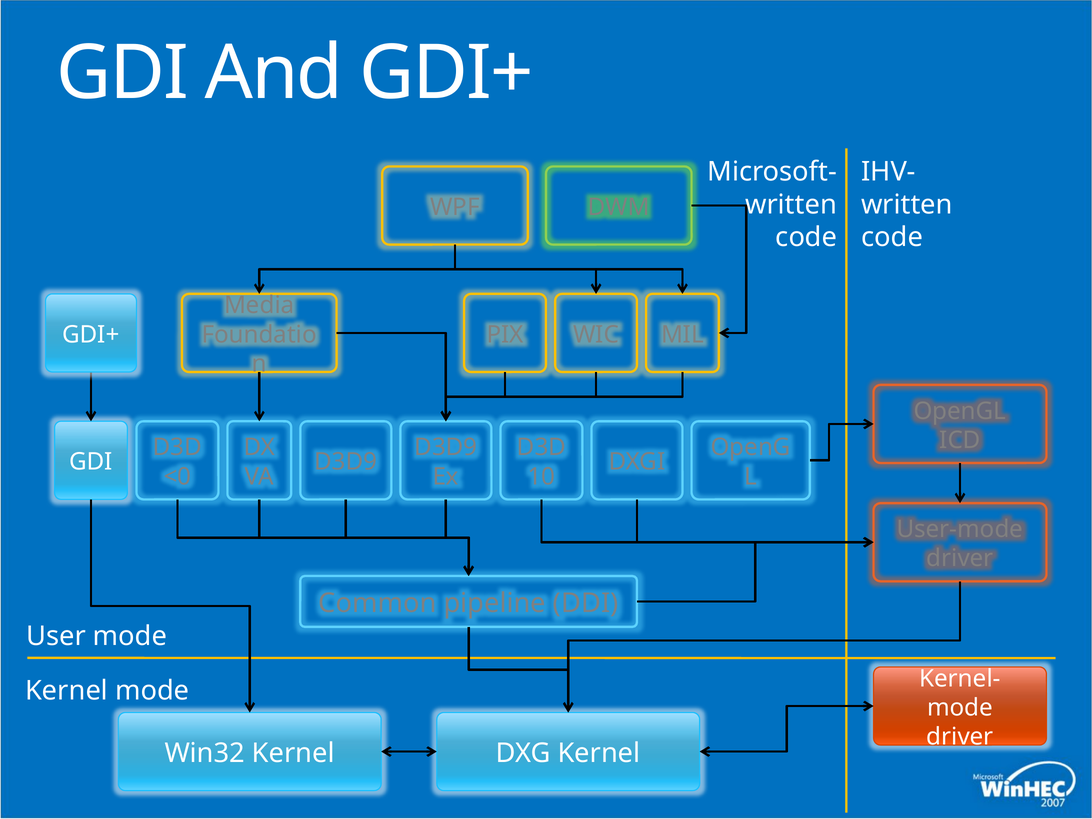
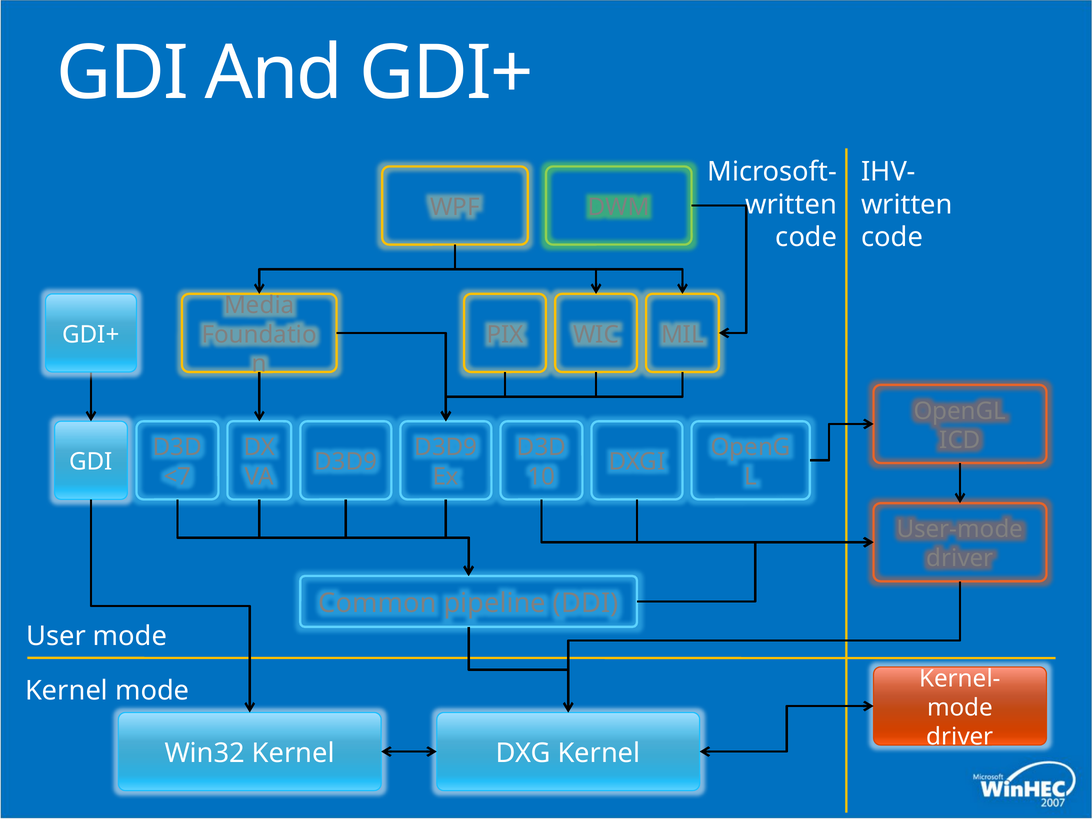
<0: <0 -> <7
